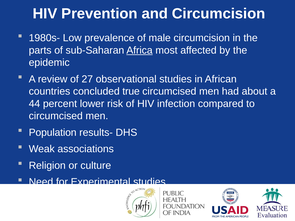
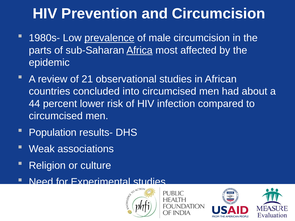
prevalence underline: none -> present
27: 27 -> 21
true: true -> into
